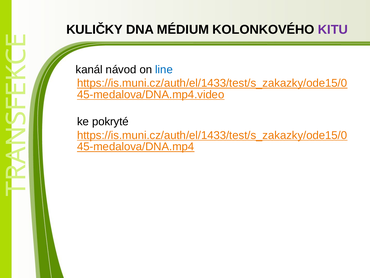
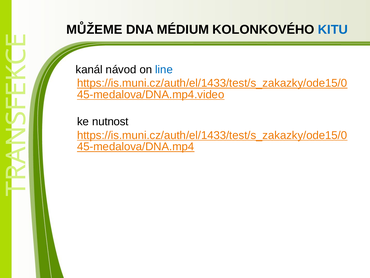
KULIČKY: KULIČKY -> MŮŽEME
KITU colour: purple -> blue
pokryté: pokryté -> nutnost
